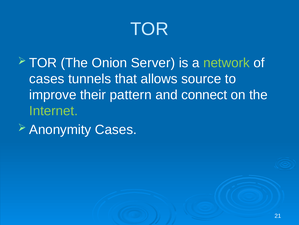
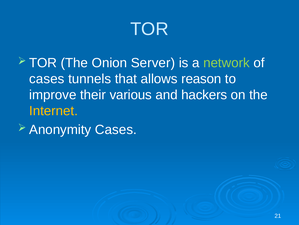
source: source -> reason
pattern: pattern -> various
connect: connect -> hackers
Internet colour: light green -> yellow
